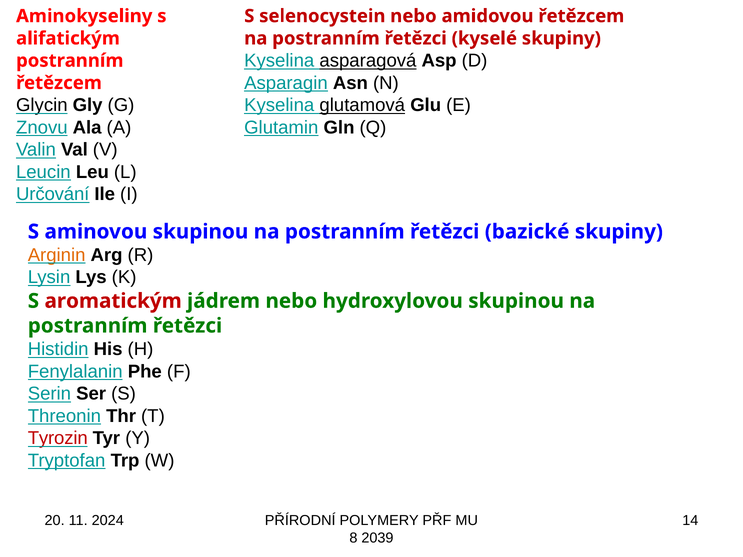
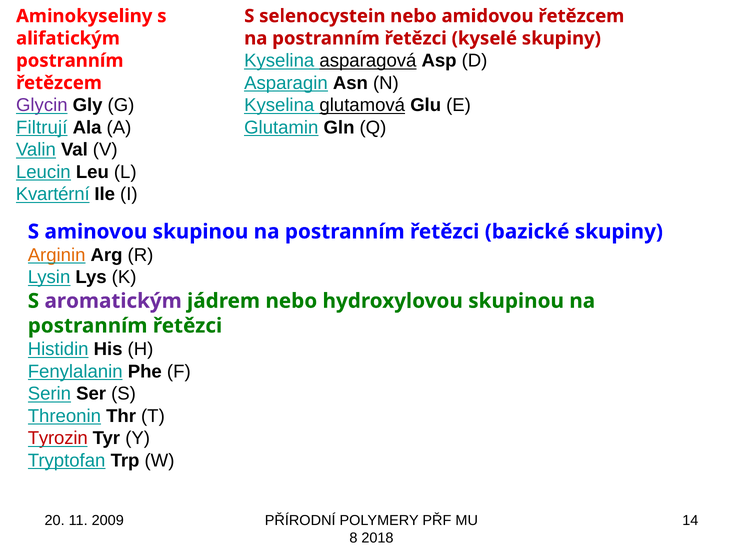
Glycin colour: black -> purple
Znovu: Znovu -> Filtrují
Určování: Určování -> Kvartérní
aromatickým colour: red -> purple
2024: 2024 -> 2009
2039: 2039 -> 2018
